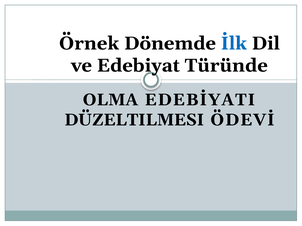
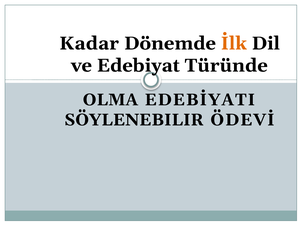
Örnek: Örnek -> Kadar
İlk colour: blue -> orange
DÜZELTILMESI: DÜZELTILMESI -> SÖYLENEBILIR
